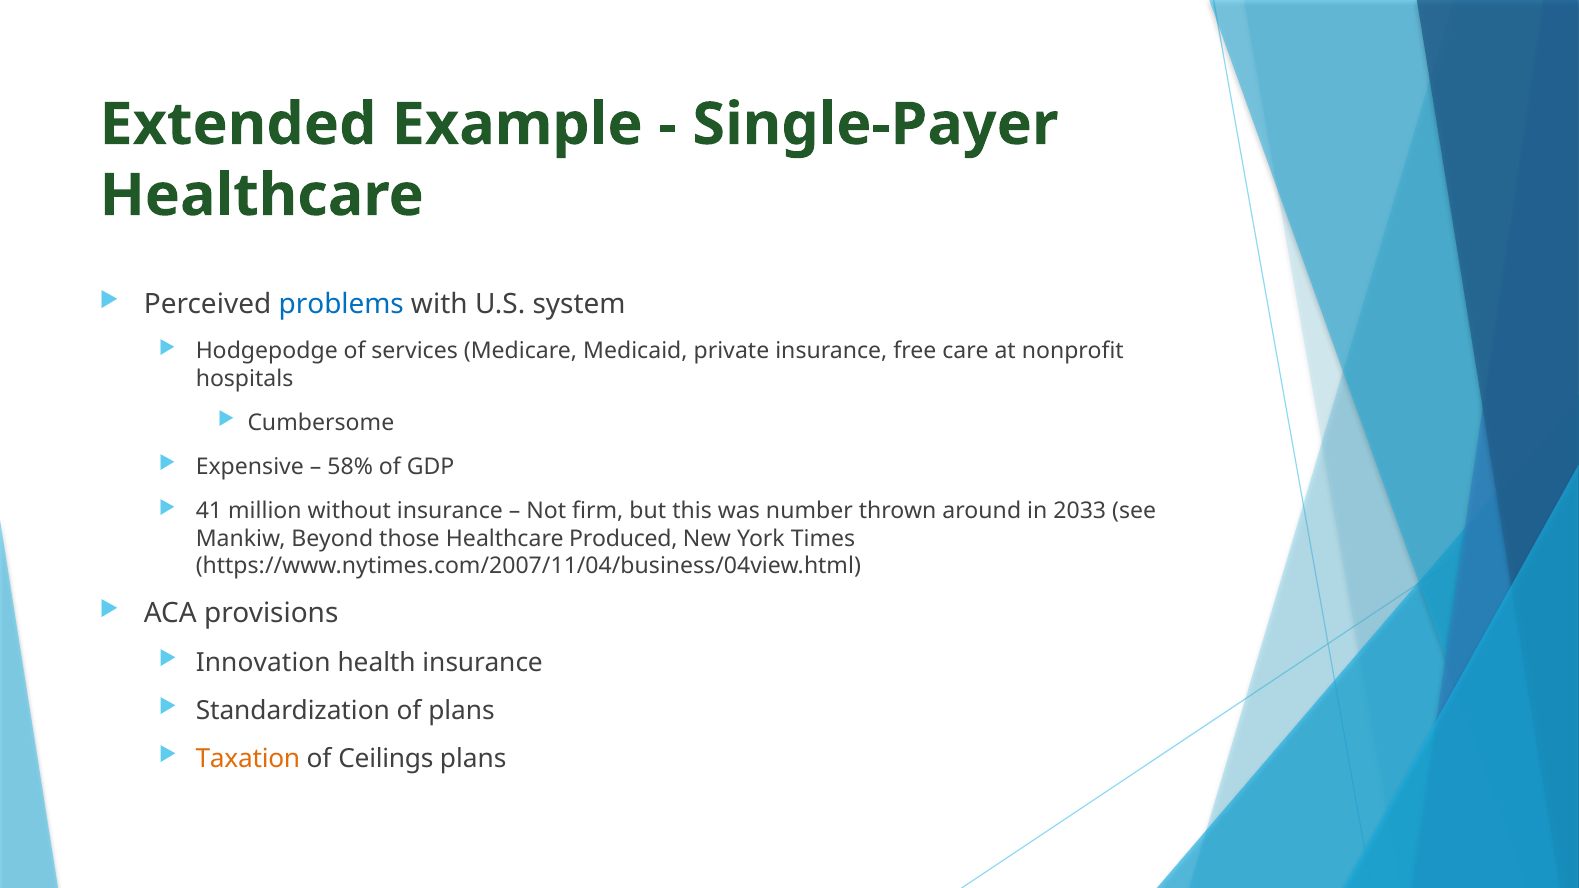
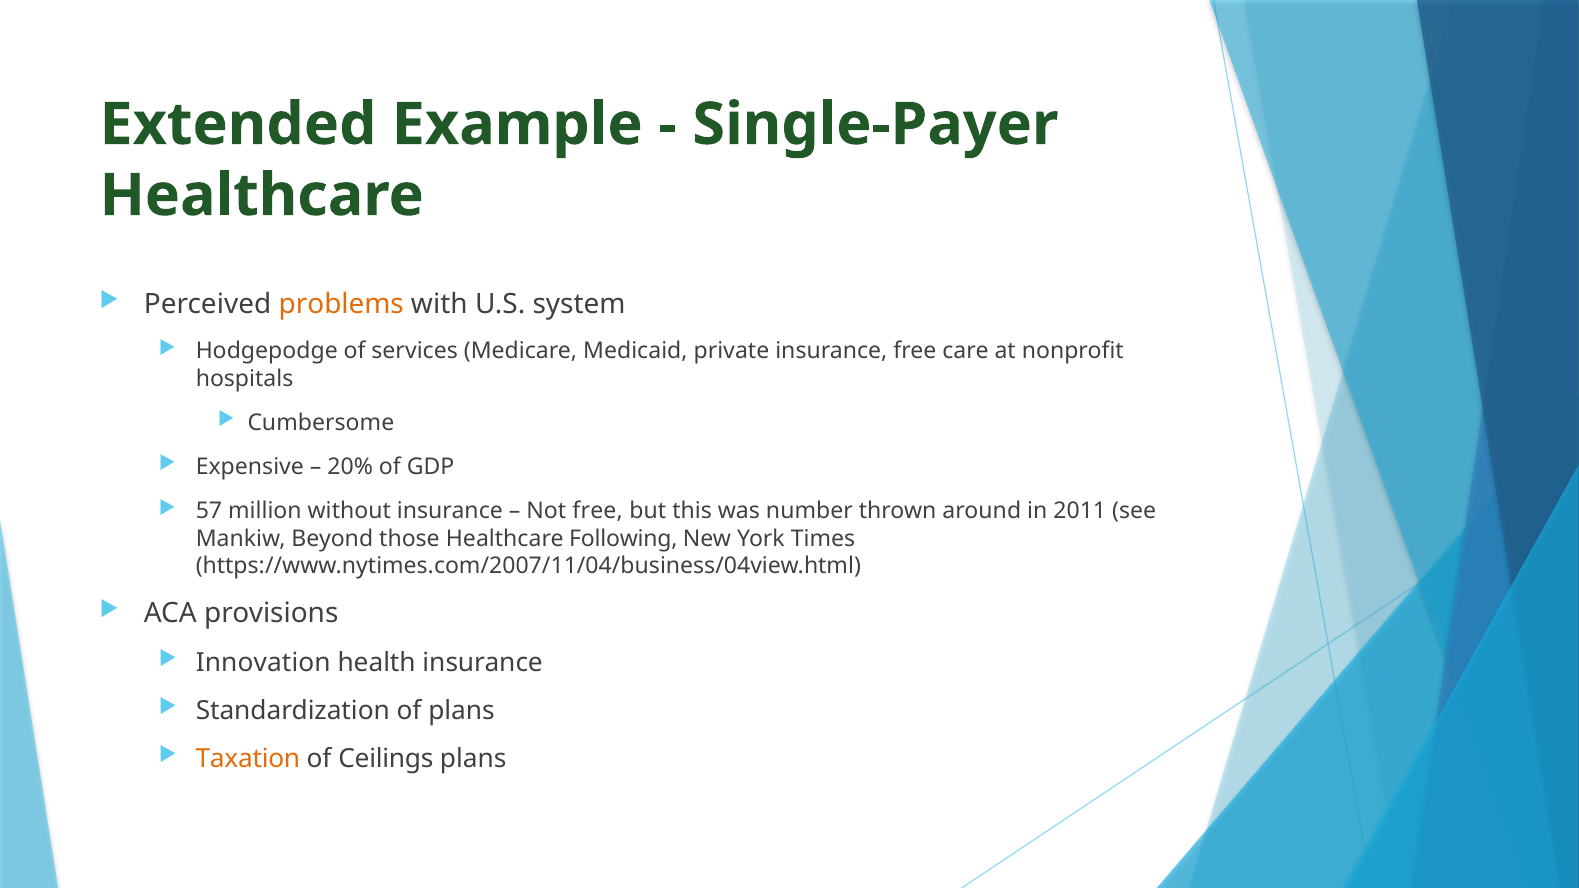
problems colour: blue -> orange
58%: 58% -> 20%
41: 41 -> 57
Not firm: firm -> free
2033: 2033 -> 2011
Produced: Produced -> Following
